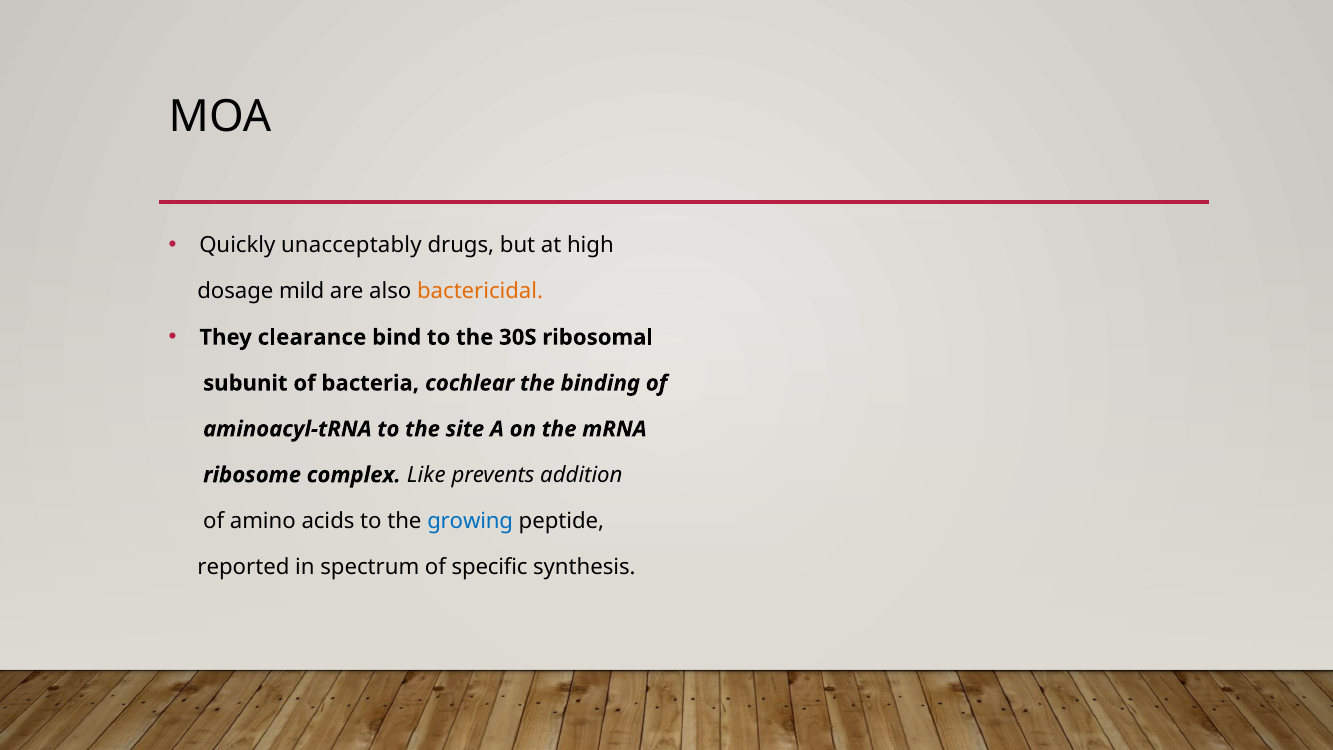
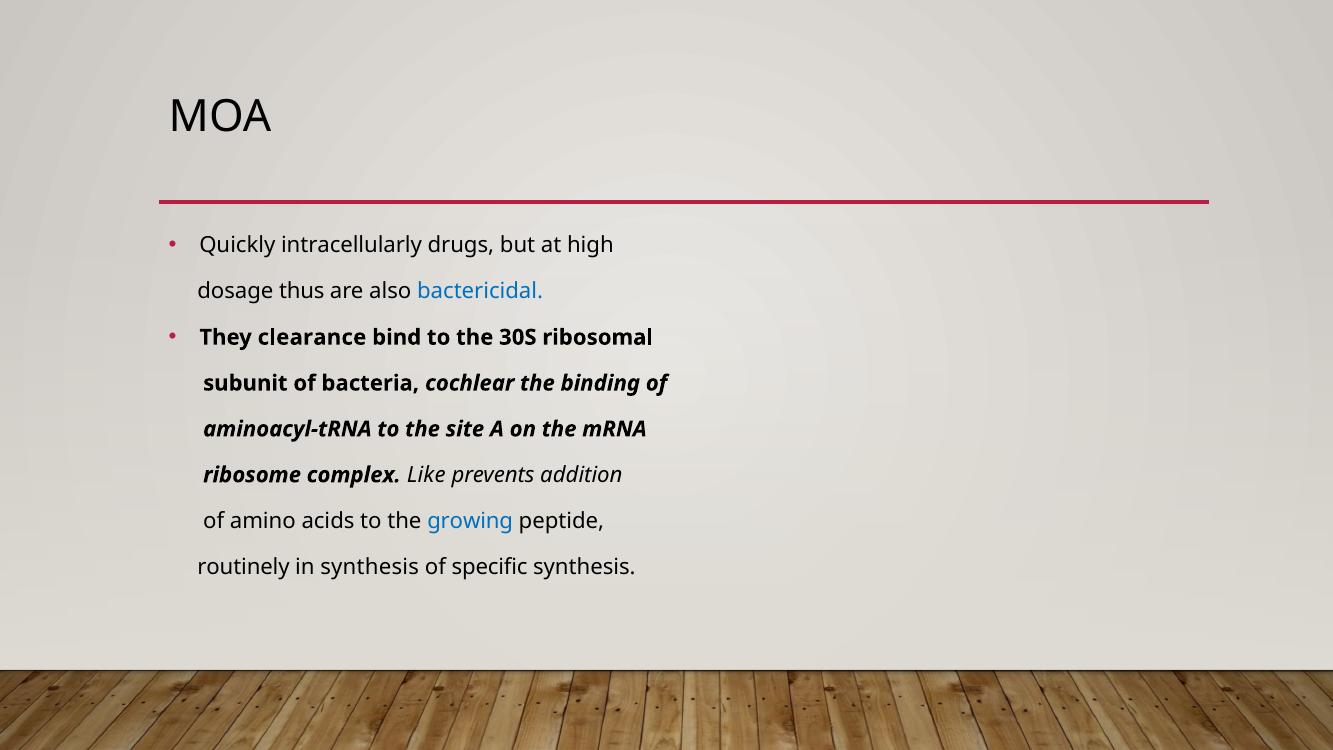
unacceptably: unacceptably -> intracellularly
mild: mild -> thus
bactericidal colour: orange -> blue
reported: reported -> routinely
in spectrum: spectrum -> synthesis
